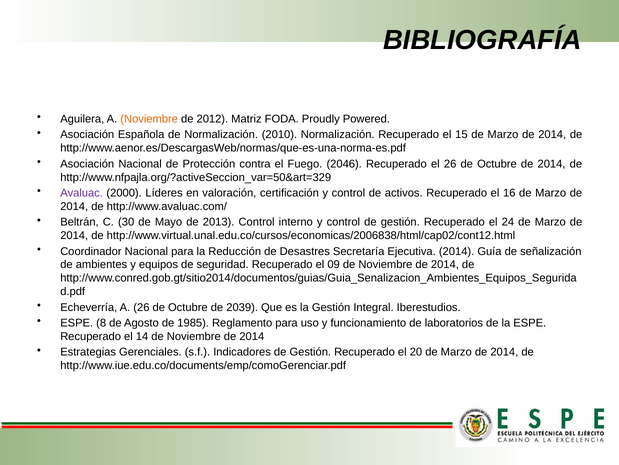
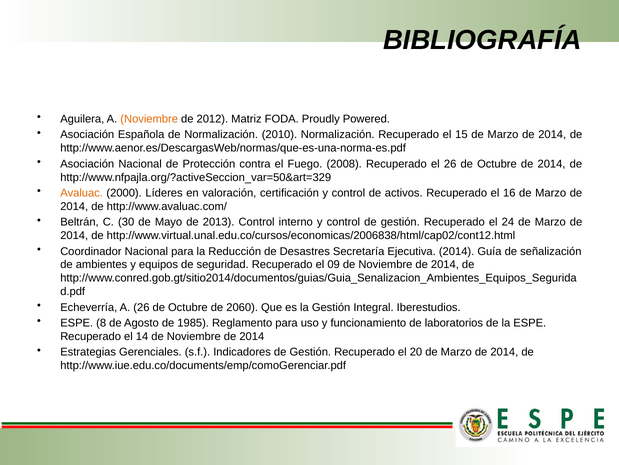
2046: 2046 -> 2008
Avaluac colour: purple -> orange
2039: 2039 -> 2060
